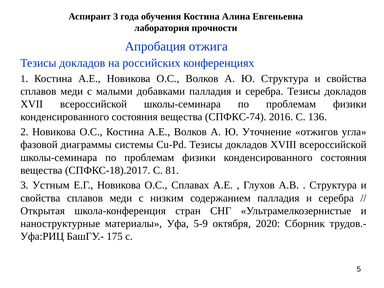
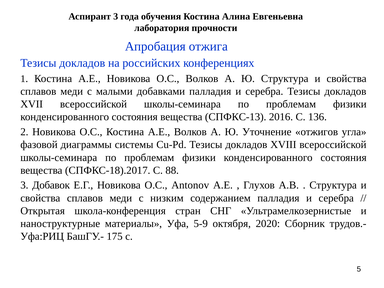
СПФКС-74: СПФКС-74 -> СПФКС-13
81: 81 -> 88
Устным: Устным -> Добавок
Сплавах: Сплавах -> Antonov
